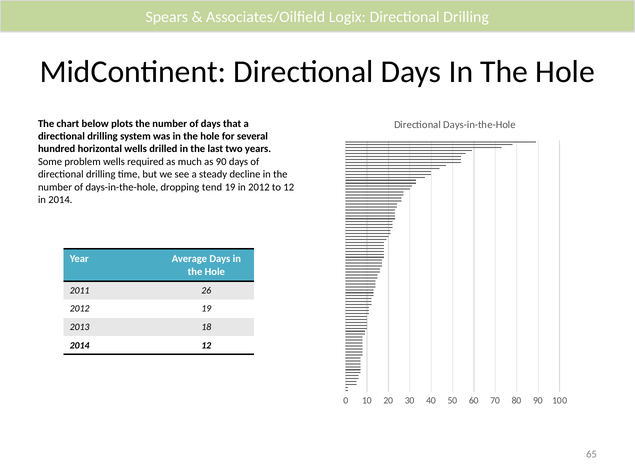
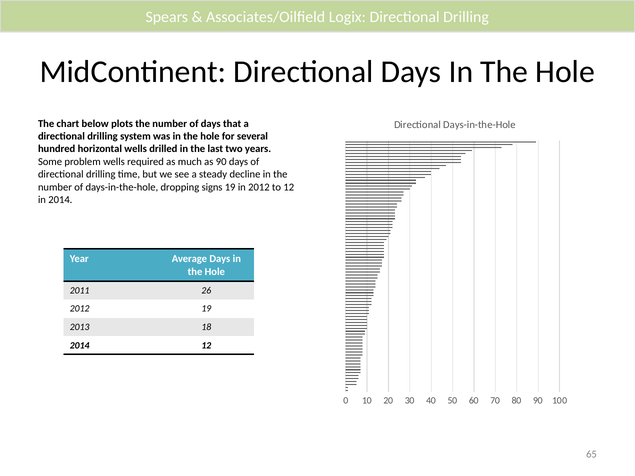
tend: tend -> signs
